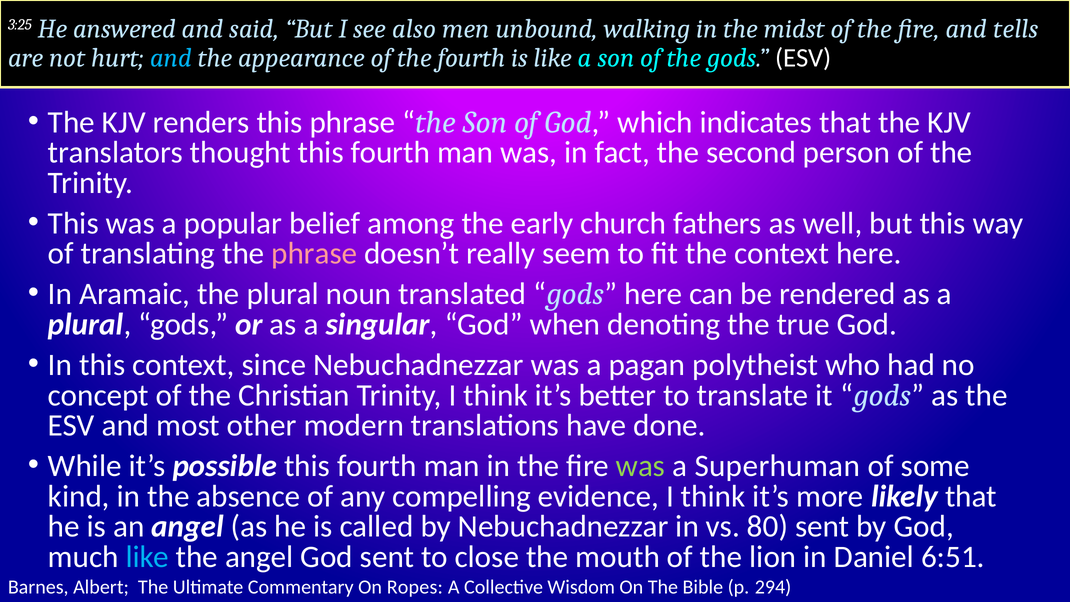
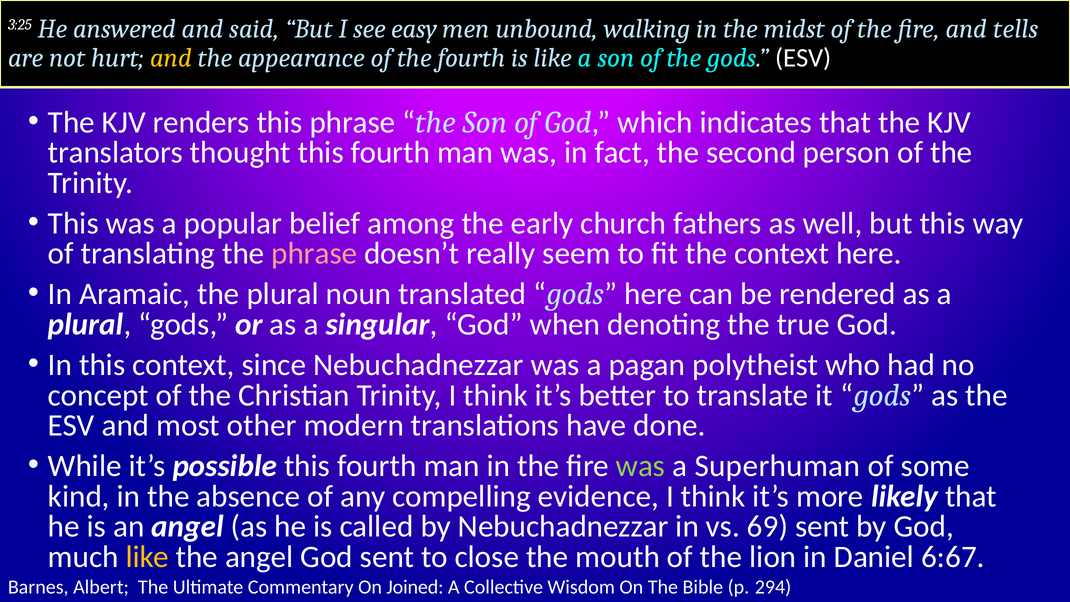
also: also -> easy
and at (171, 58) colour: light blue -> yellow
80: 80 -> 69
like at (147, 557) colour: light blue -> yellow
6:51: 6:51 -> 6:67
Ropes: Ropes -> Joined
